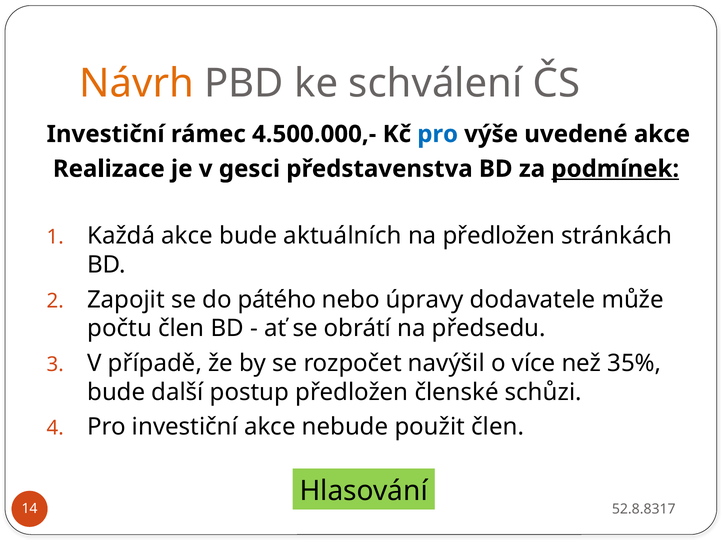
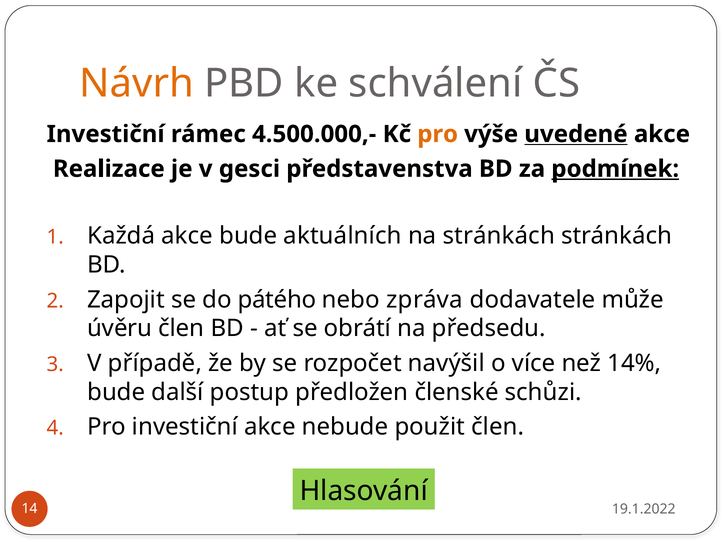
pro at (438, 134) colour: blue -> orange
uvedené underline: none -> present
na předložen: předložen -> stránkách
úpravy: úpravy -> zpráva
počtu: počtu -> úvěru
35%: 35% -> 14%
52.8.8317: 52.8.8317 -> 19.1.2022
